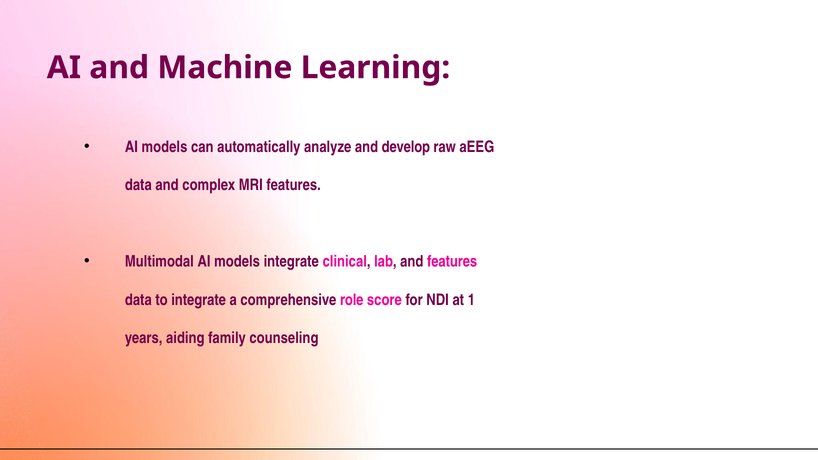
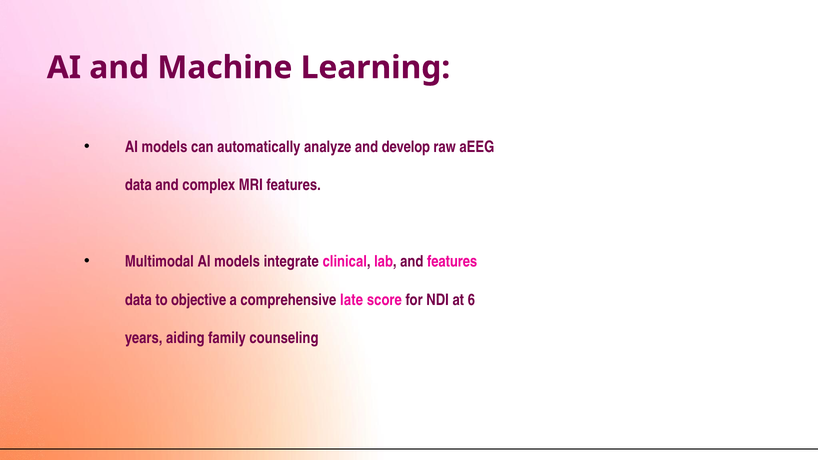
to integrate: integrate -> objective
role: role -> late
1: 1 -> 6
